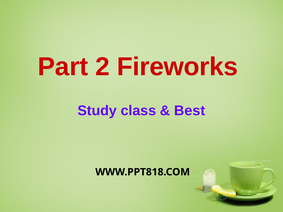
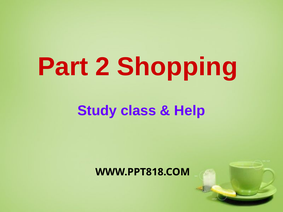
Fireworks: Fireworks -> Shopping
Best: Best -> Help
